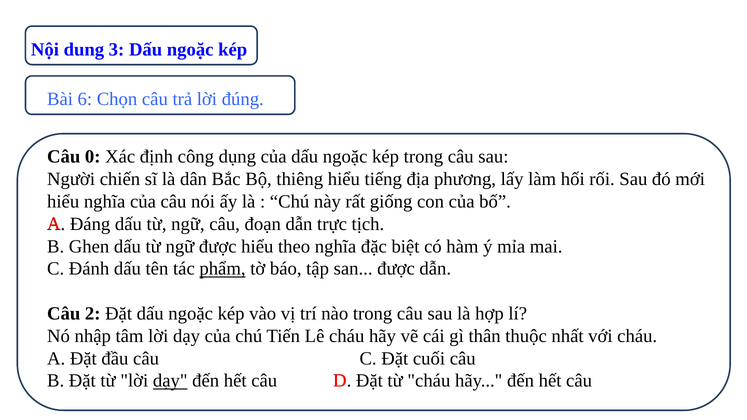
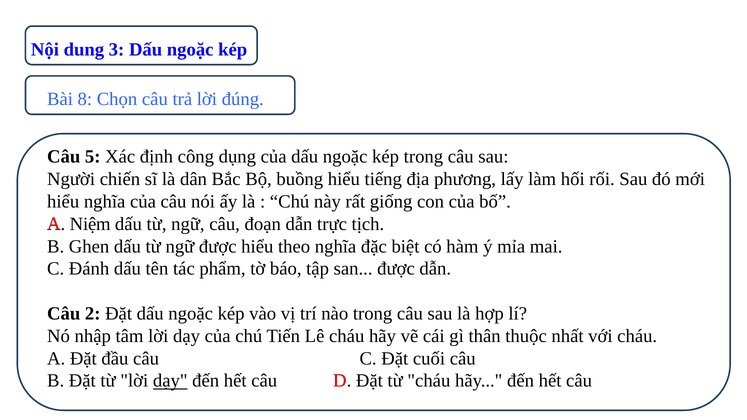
6: 6 -> 8
0: 0 -> 5
thiêng: thiêng -> buồng
Đáng: Đáng -> Niệm
phẩm underline: present -> none
